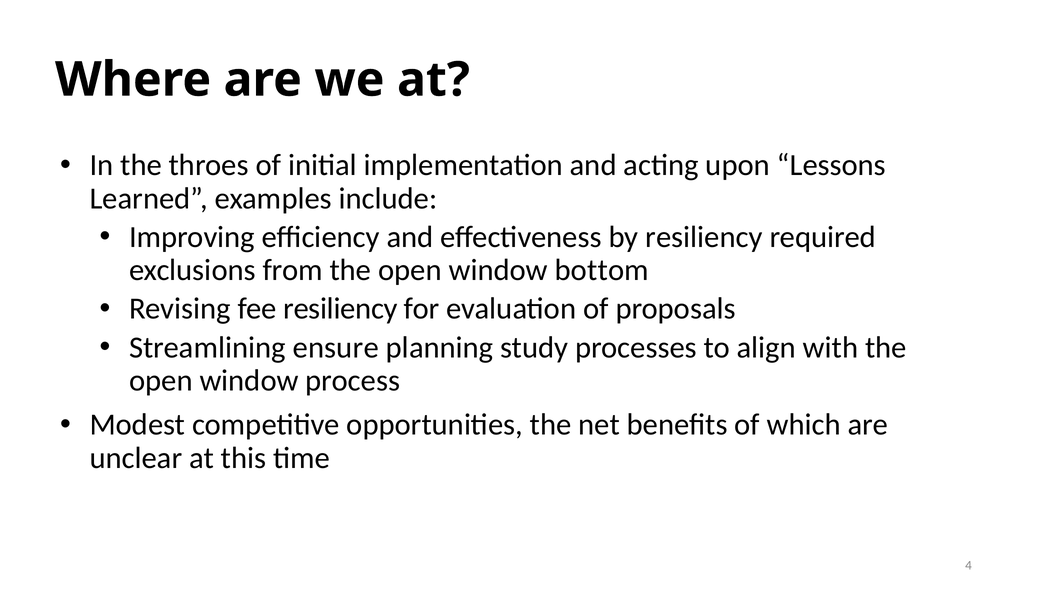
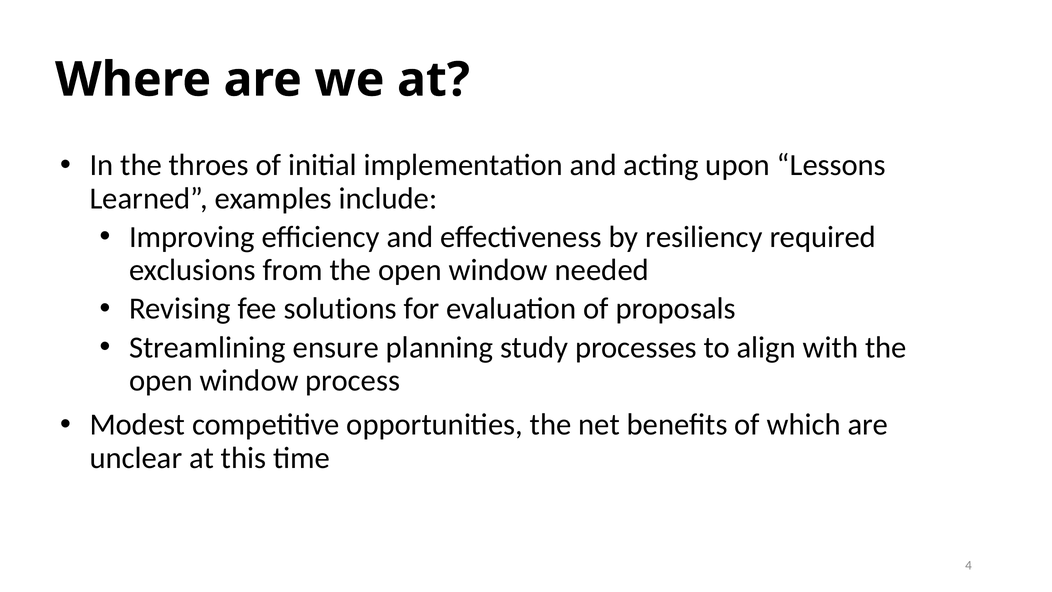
bottom: bottom -> needed
fee resiliency: resiliency -> solutions
